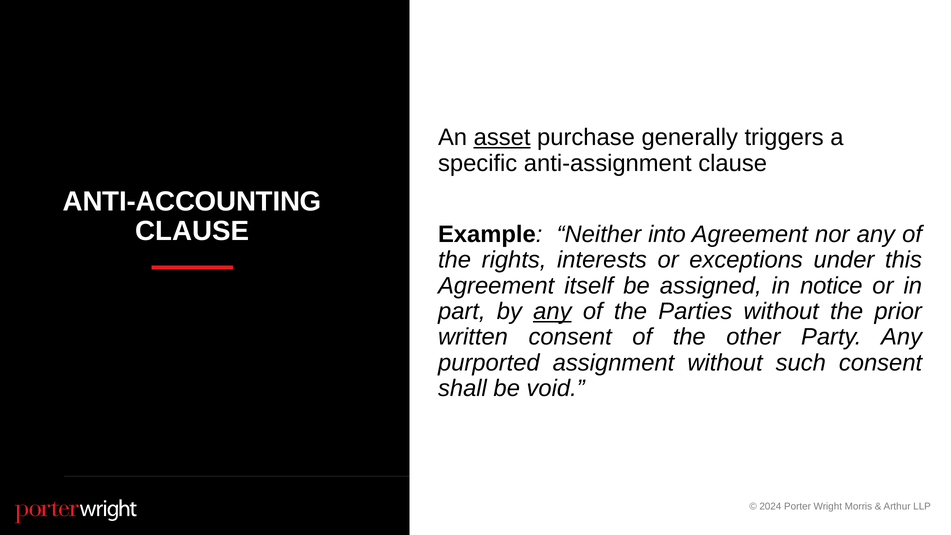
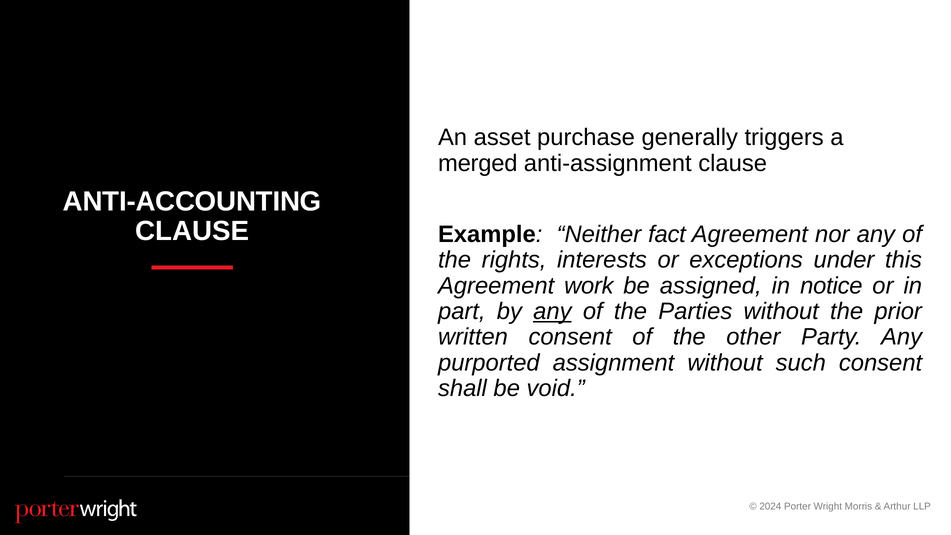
asset underline: present -> none
specific: specific -> merged
into: into -> fact
itself: itself -> work
